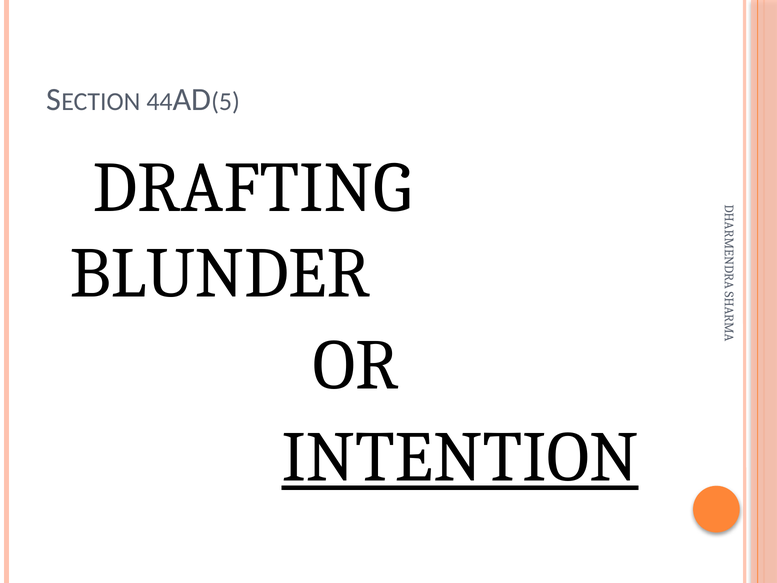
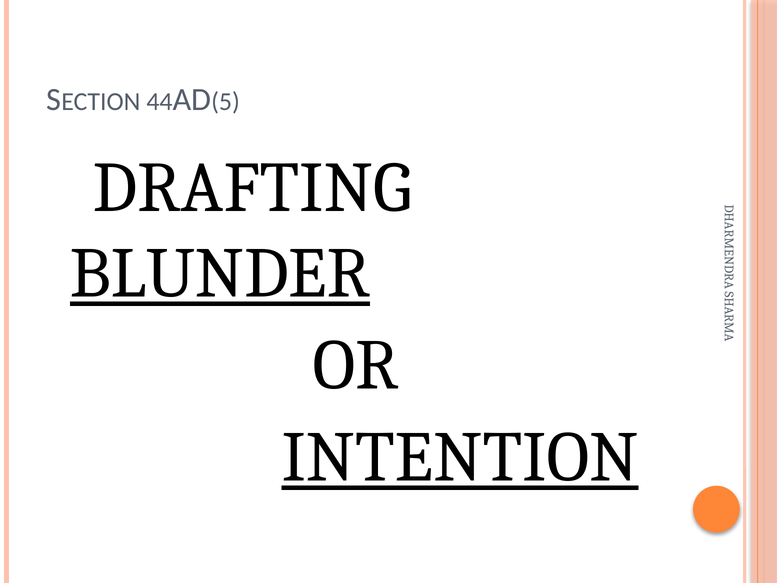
BLUNDER underline: none -> present
